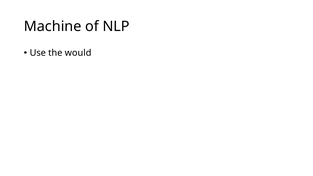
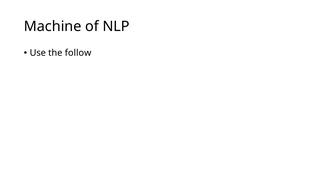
would: would -> follow
